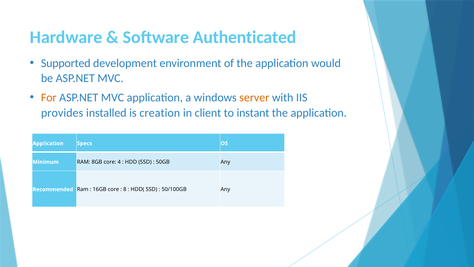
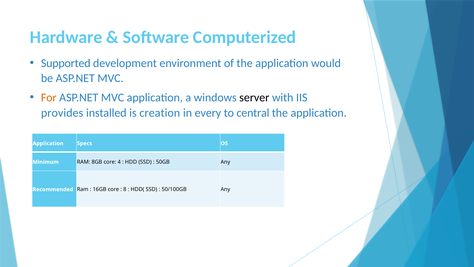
Authenticated: Authenticated -> Computerized
server colour: orange -> black
client: client -> every
instant: instant -> central
